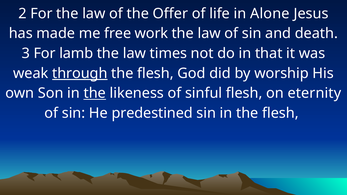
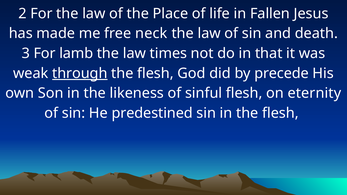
Offer: Offer -> Place
Alone: Alone -> Fallen
work: work -> neck
worship: worship -> precede
the at (95, 93) underline: present -> none
